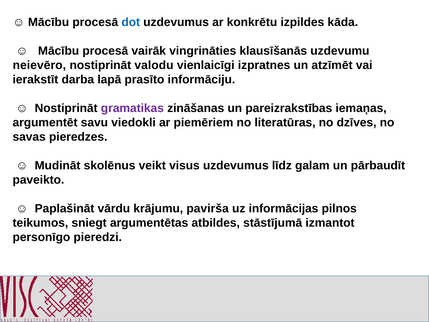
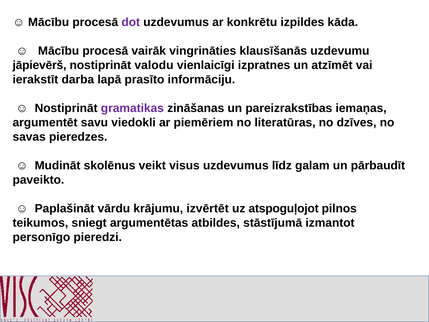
dot colour: blue -> purple
neievēro: neievēro -> jāpievērš
pavirša: pavirša -> izvērtēt
informācijas: informācijas -> atspoguļojot
